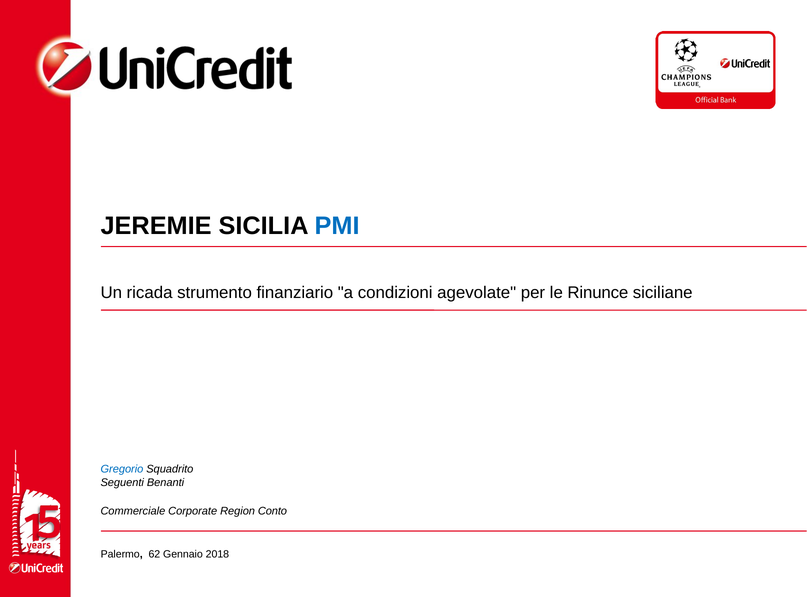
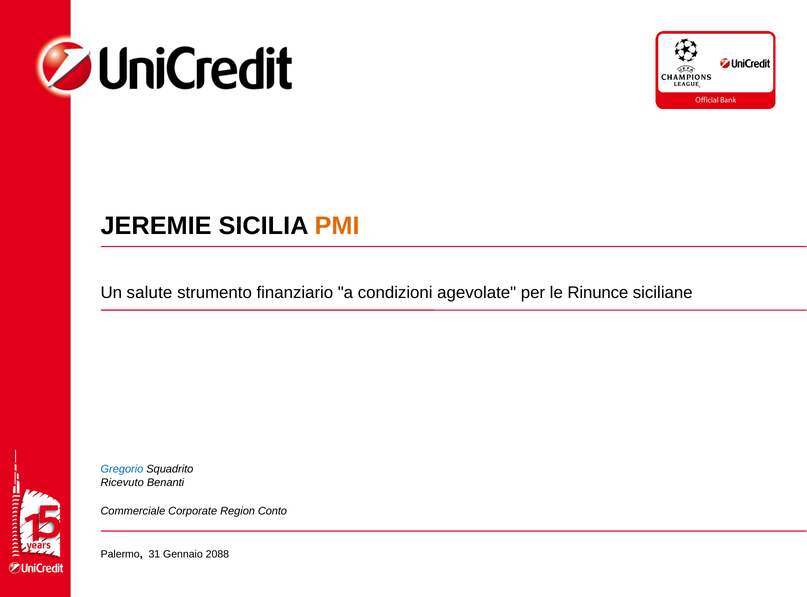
PMI colour: blue -> orange
ricada: ricada -> salute
Seguenti: Seguenti -> Ricevuto
62: 62 -> 31
2018: 2018 -> 2088
